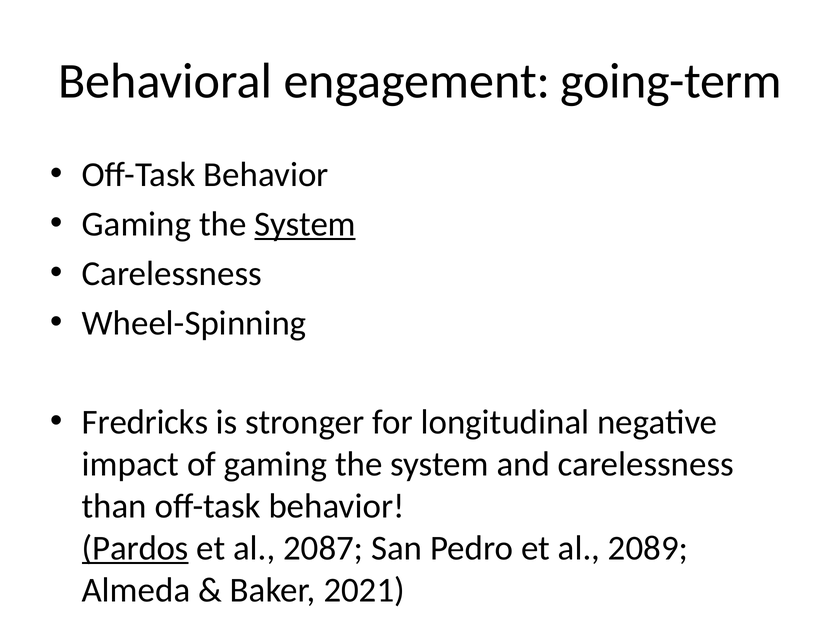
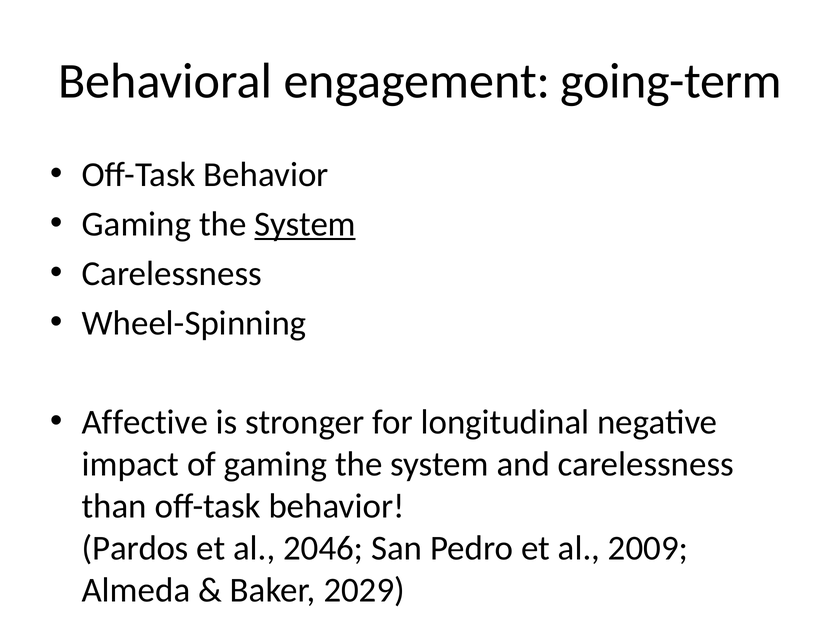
Fredricks: Fredricks -> Affective
Pardos underline: present -> none
2087: 2087 -> 2046
2089: 2089 -> 2009
2021: 2021 -> 2029
